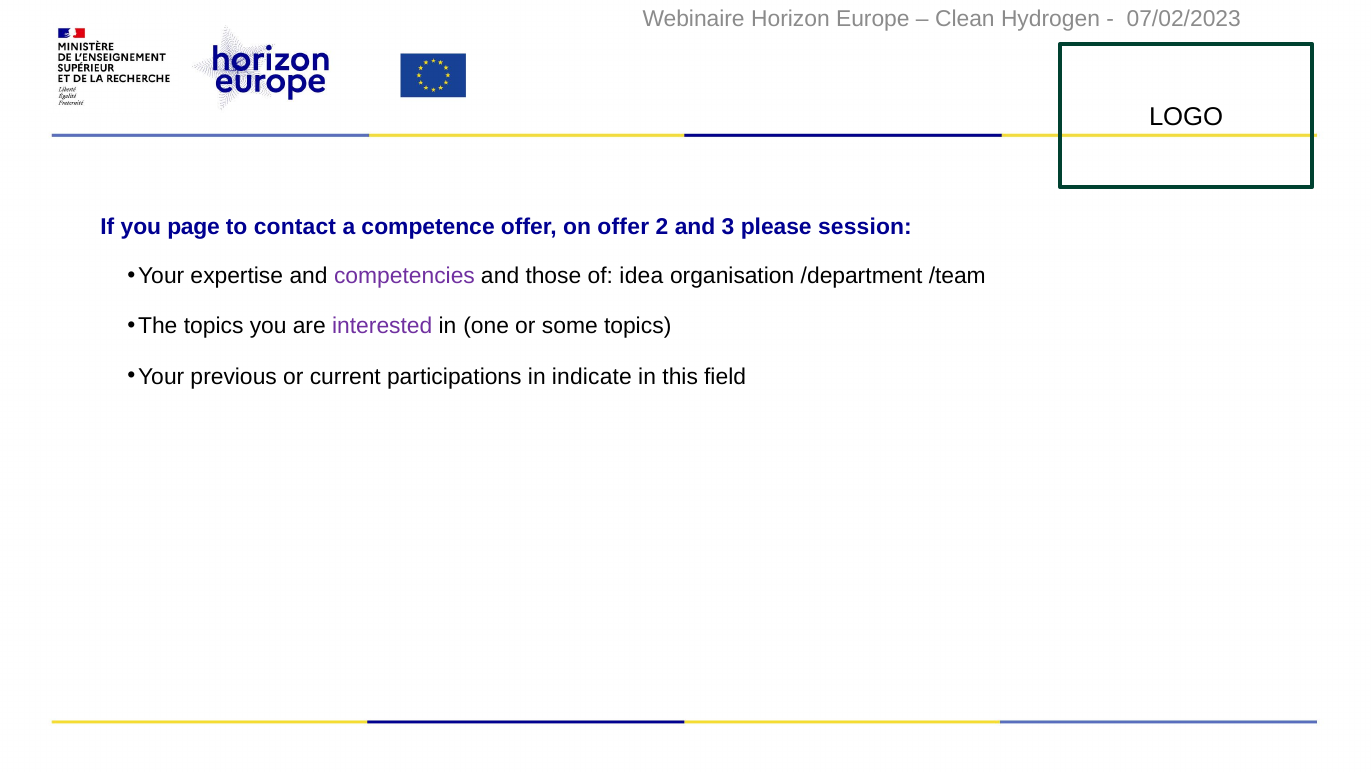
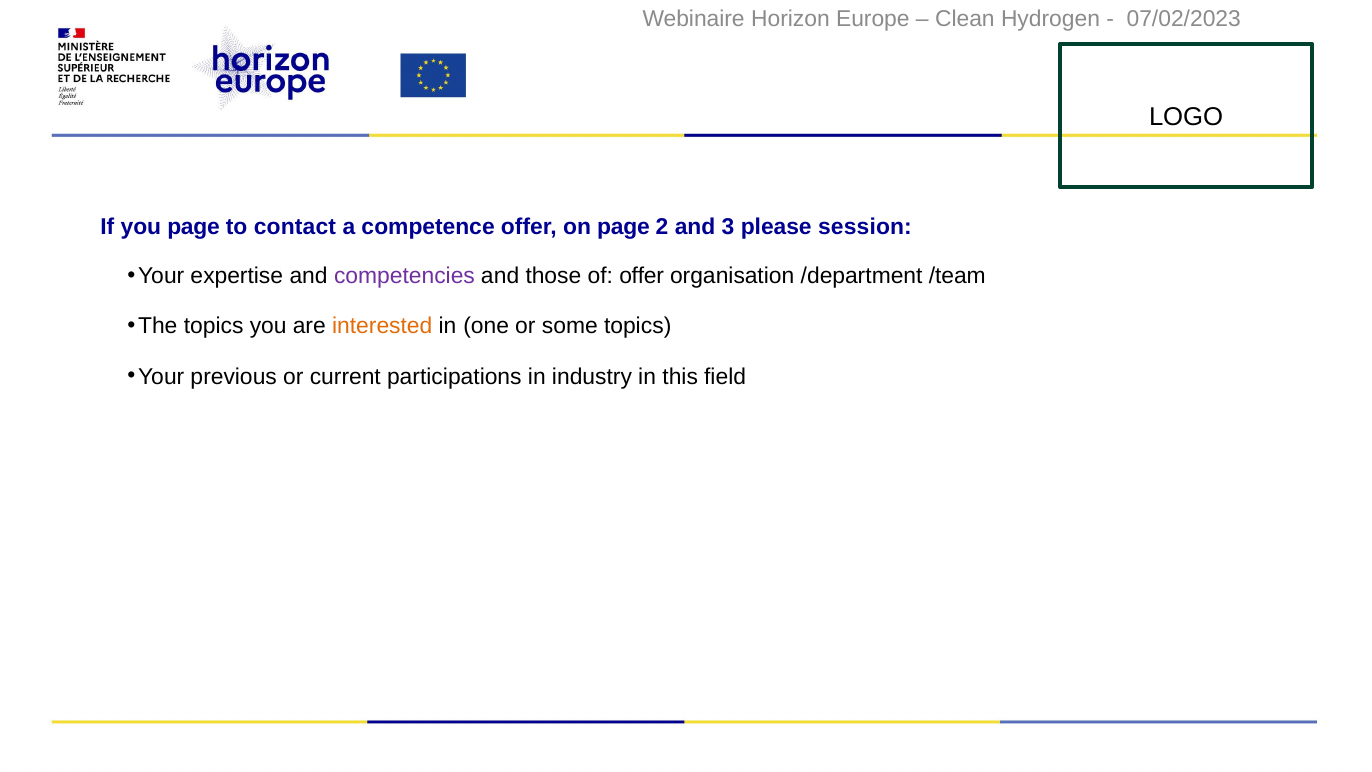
on offer: offer -> page
of idea: idea -> offer
interested colour: purple -> orange
indicate: indicate -> industry
